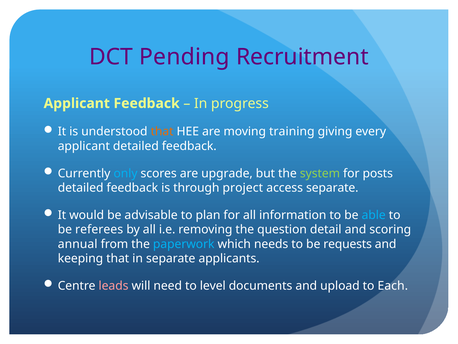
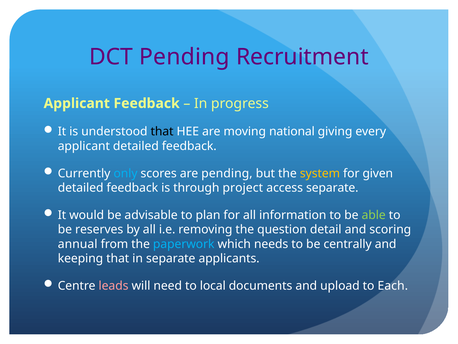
that at (162, 131) colour: orange -> black
training: training -> national
are upgrade: upgrade -> pending
system colour: light green -> yellow
posts: posts -> given
able colour: light blue -> light green
referees: referees -> reserves
requests: requests -> centrally
level: level -> local
